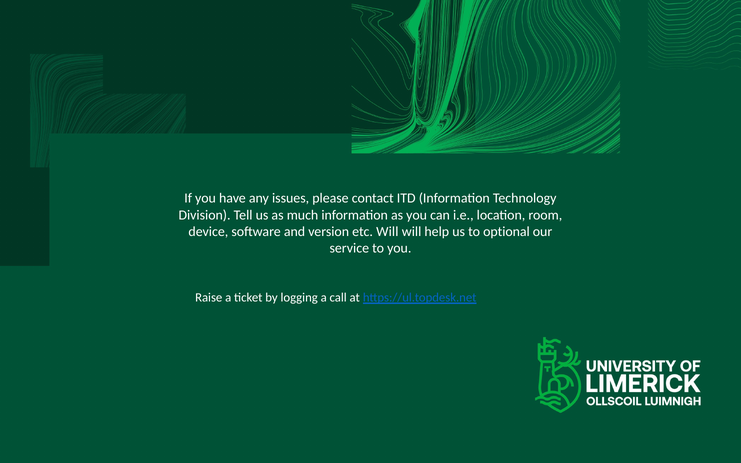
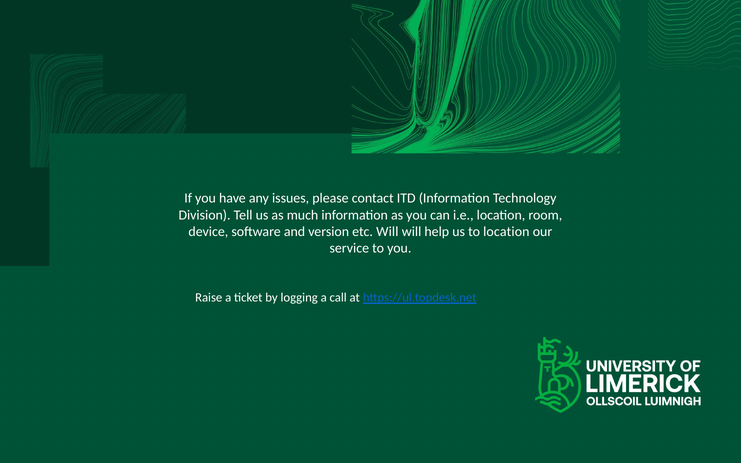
to optional: optional -> location
